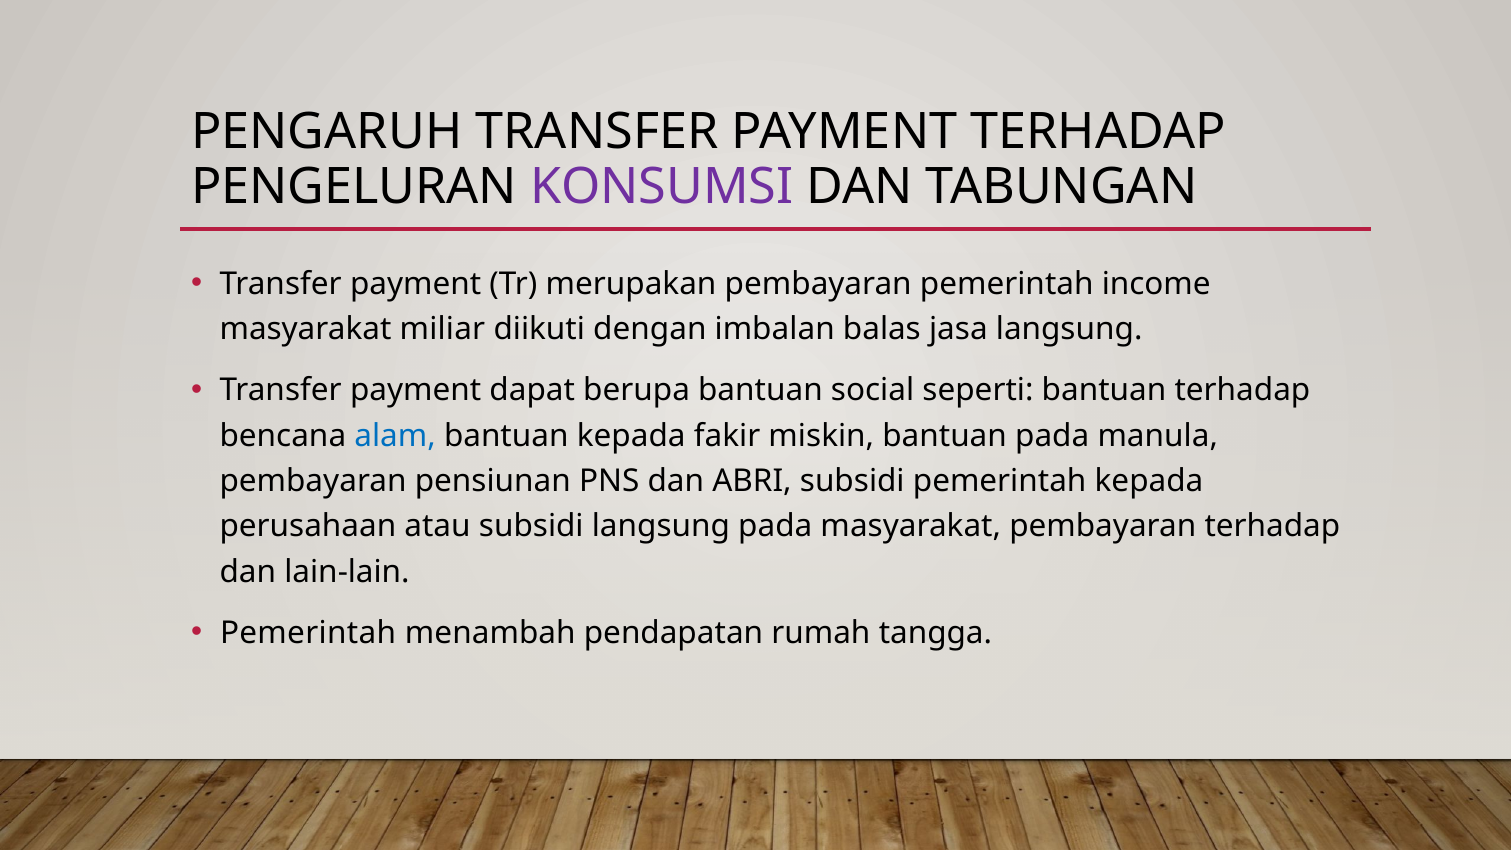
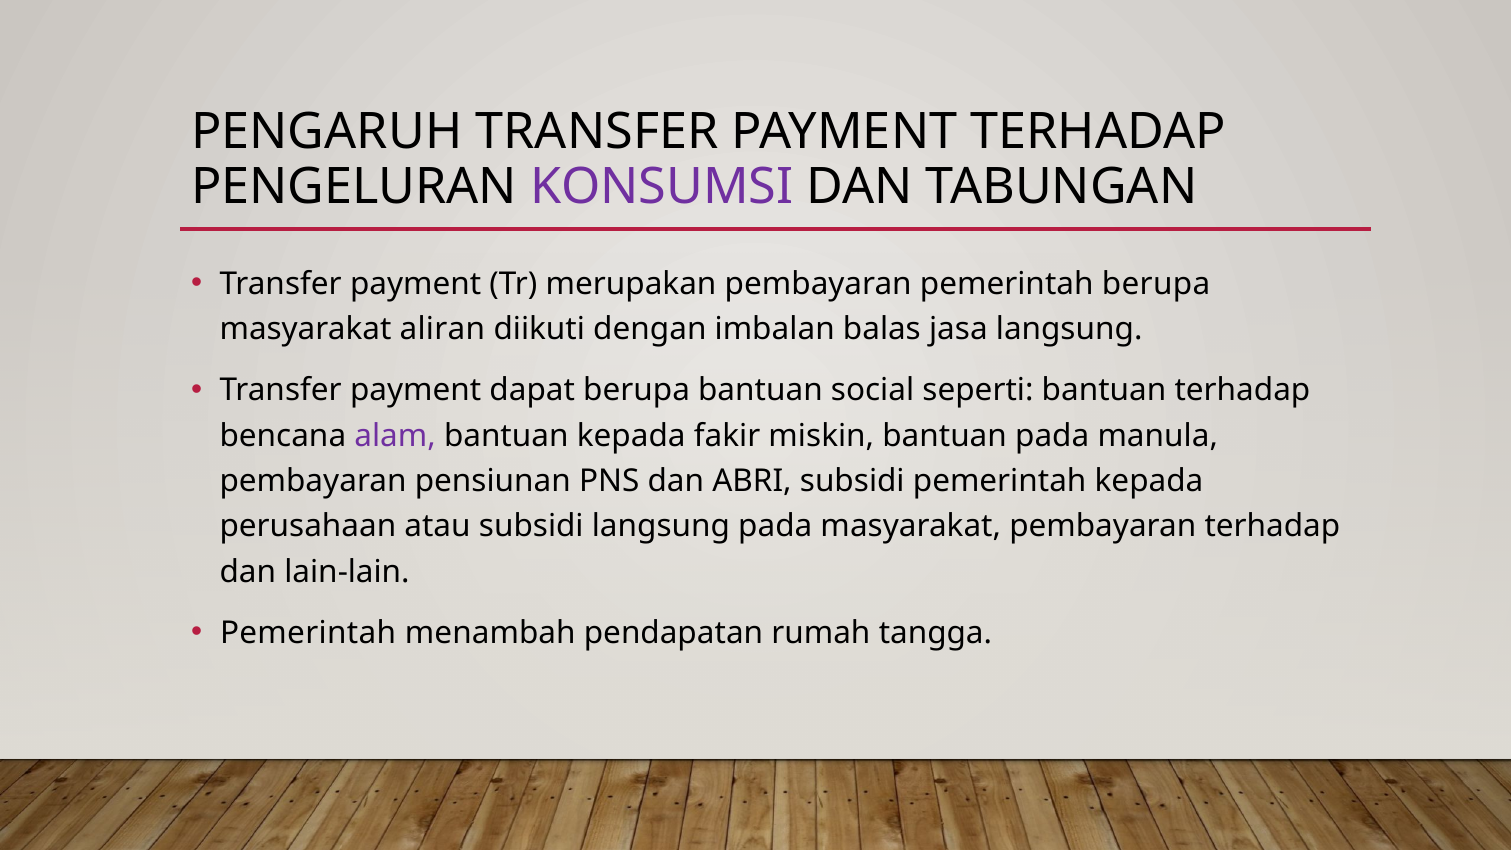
pemerintah income: income -> berupa
miliar: miliar -> aliran
alam colour: blue -> purple
